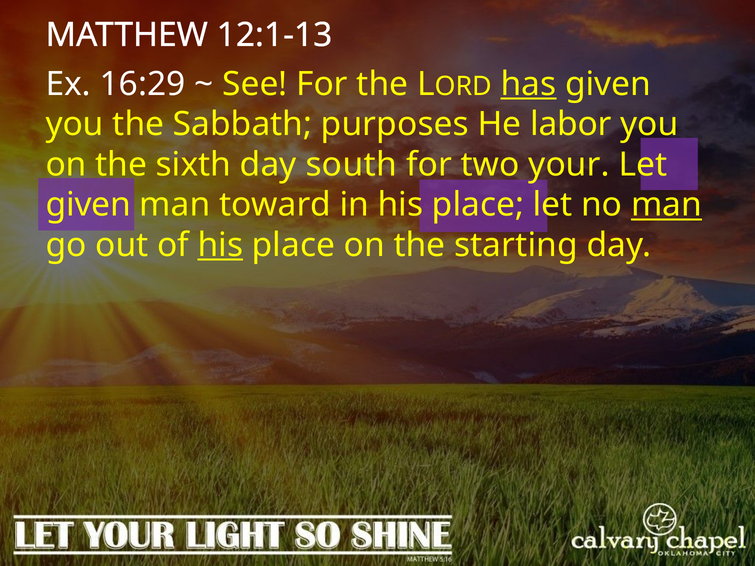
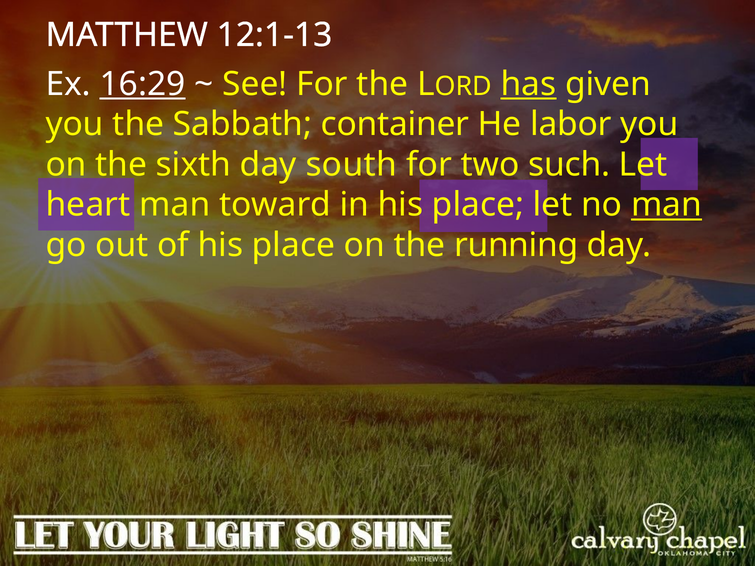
16:29 underline: none -> present
purposes: purposes -> container
your: your -> such
given at (88, 205): given -> heart
his at (220, 245) underline: present -> none
starting: starting -> running
